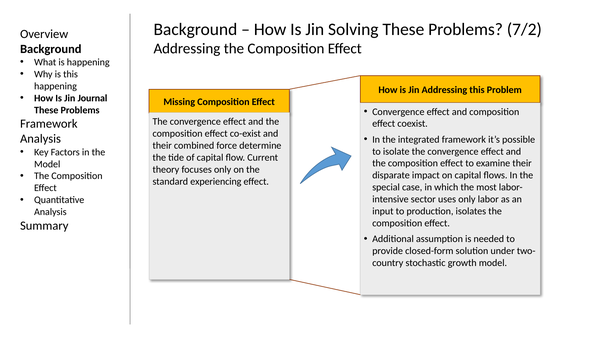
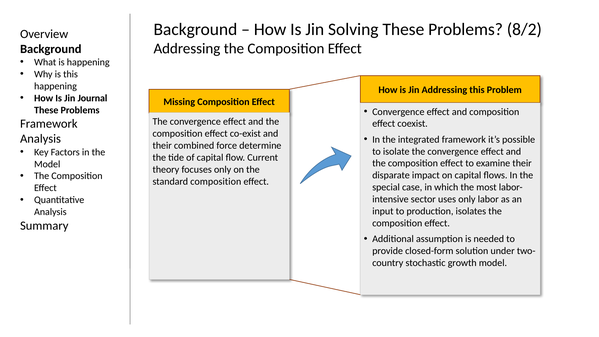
7/2: 7/2 -> 8/2
standard experiencing: experiencing -> composition
